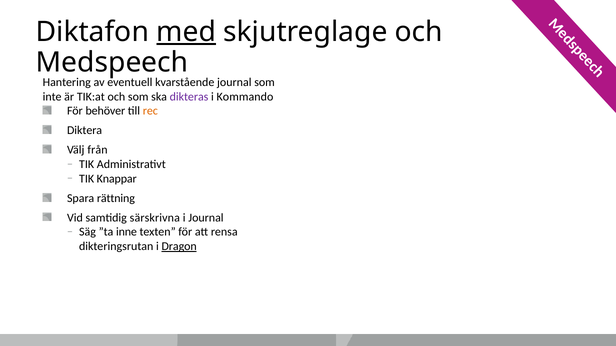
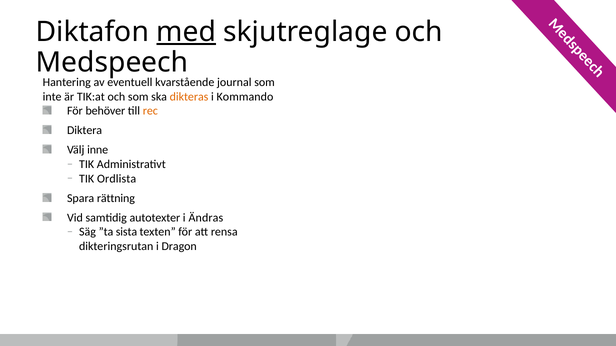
dikteras colour: purple -> orange
från: från -> inne
Knappar: Knappar -> Ordlista
särskrivna: särskrivna -> autotexter
i Journal: Journal -> Ändras
inne: inne -> sista
Dragon underline: present -> none
